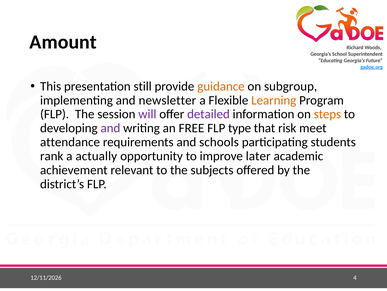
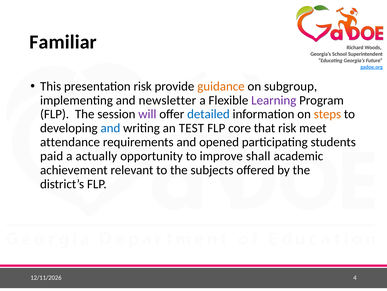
Amount: Amount -> Familiar
presentation still: still -> risk
Learning colour: orange -> purple
detailed colour: purple -> blue
and at (110, 128) colour: purple -> blue
FREE: FREE -> TEST
type: type -> core
schools: schools -> opened
rank: rank -> paid
later: later -> shall
